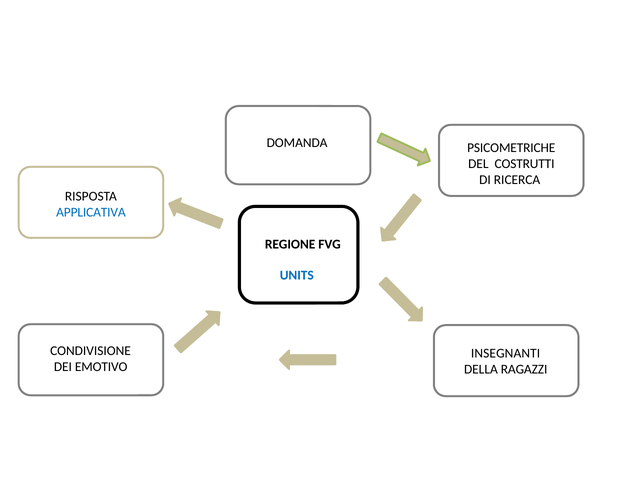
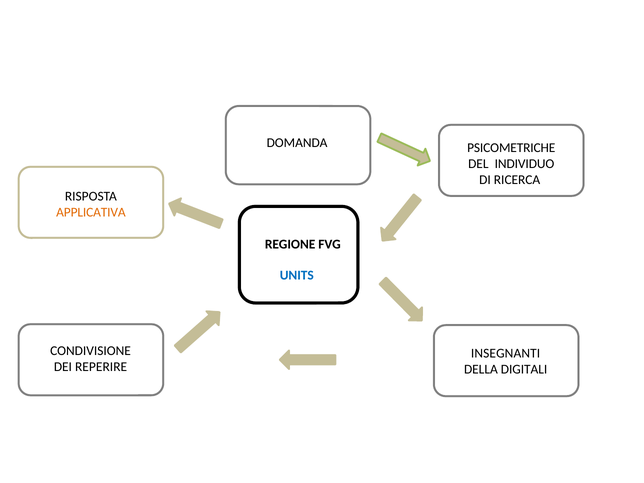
COSTRUTTI: COSTRUTTI -> INDIVIDUO
APPLICATIVA colour: blue -> orange
EMOTIVO: EMOTIVO -> REPERIRE
RAGAZZI: RAGAZZI -> DIGITALI
